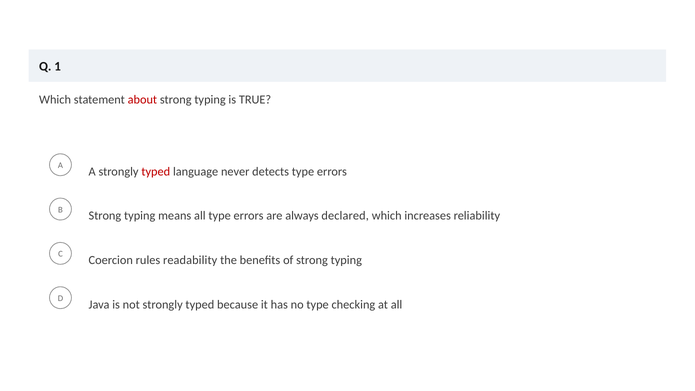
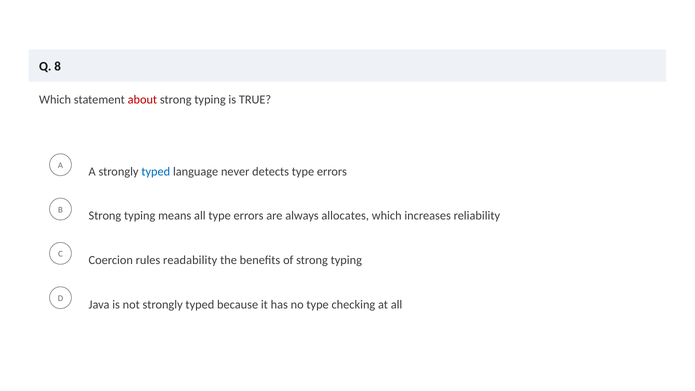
1: 1 -> 8
typed at (156, 172) colour: red -> blue
declared: declared -> allocates
